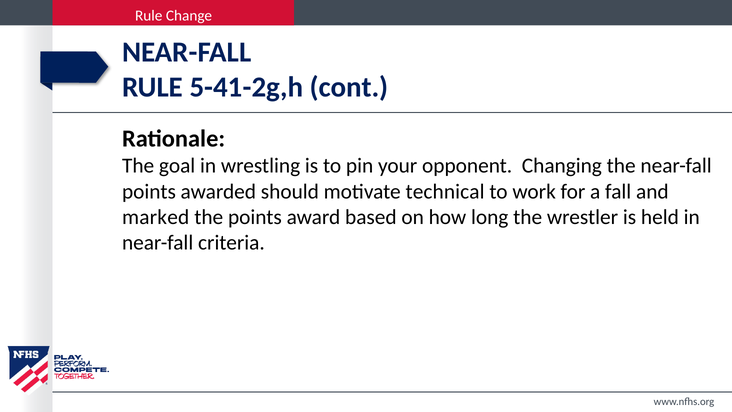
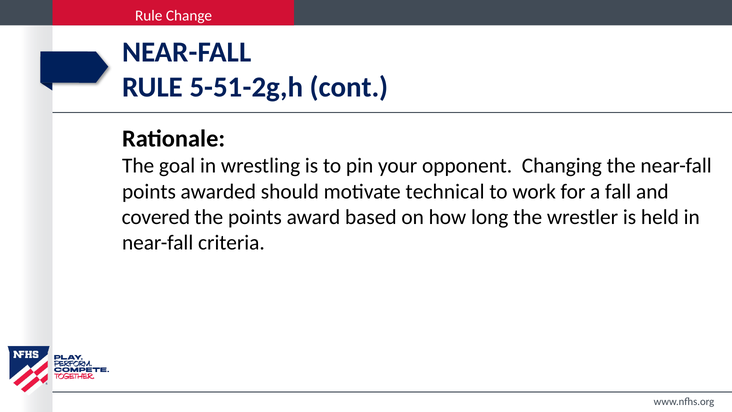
5-41-2g,h: 5-41-2g,h -> 5-51-2g,h
marked: marked -> covered
